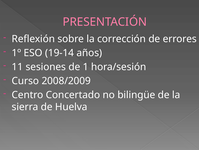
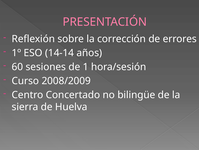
19-14: 19-14 -> 14-14
11: 11 -> 60
